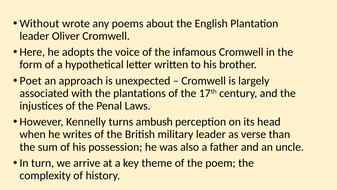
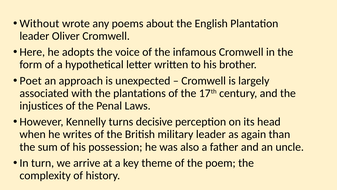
ambush: ambush -> decisive
verse: verse -> again
